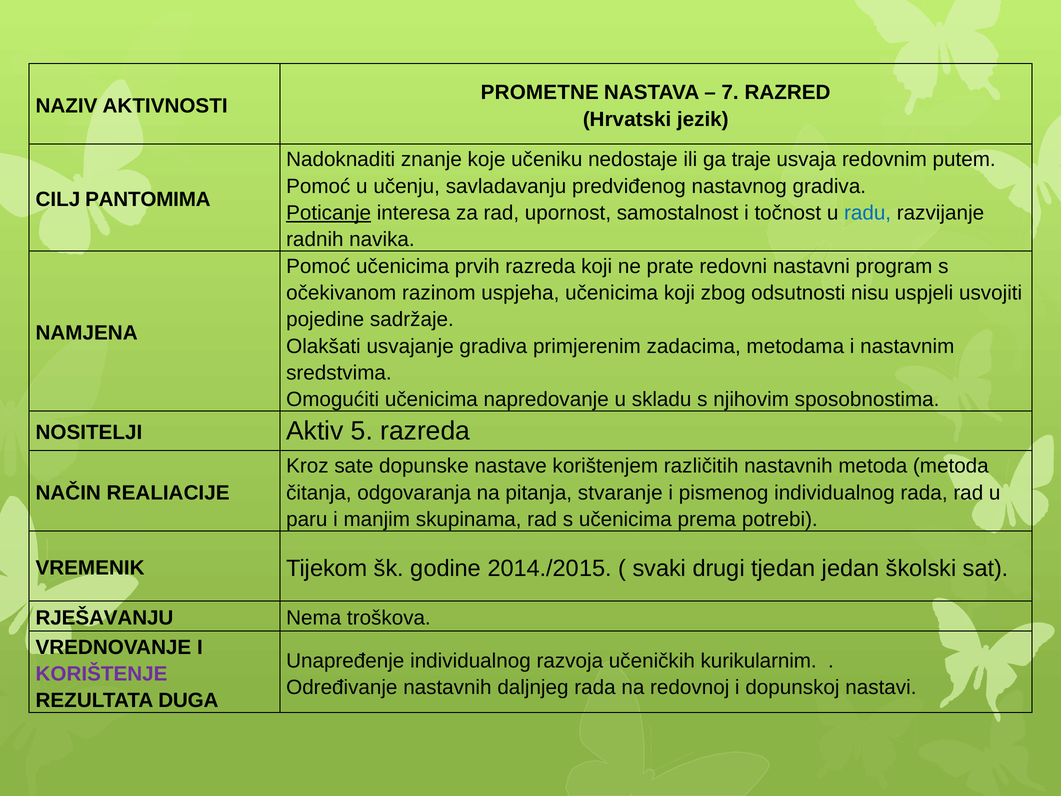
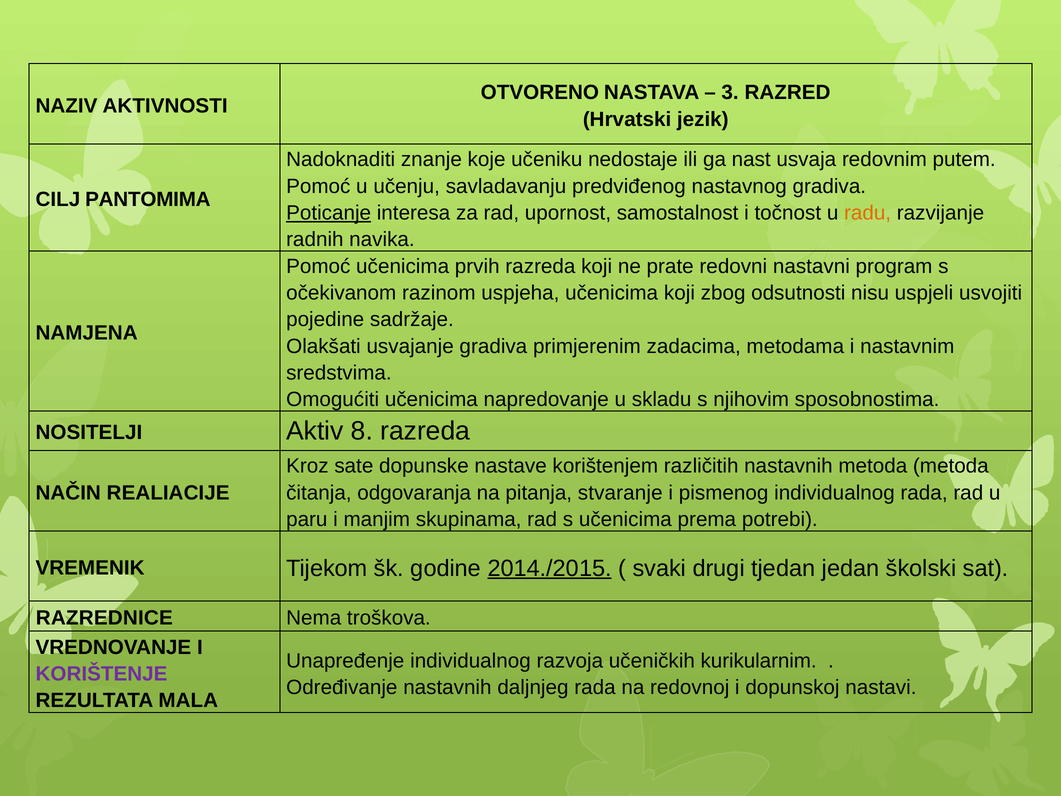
PROMETNE: PROMETNE -> OTVORENO
7: 7 -> 3
traje: traje -> nast
radu colour: blue -> orange
5: 5 -> 8
2014./2015 underline: none -> present
RJEŠAVANJU: RJEŠAVANJU -> RAZREDNICE
DUGA: DUGA -> MALA
